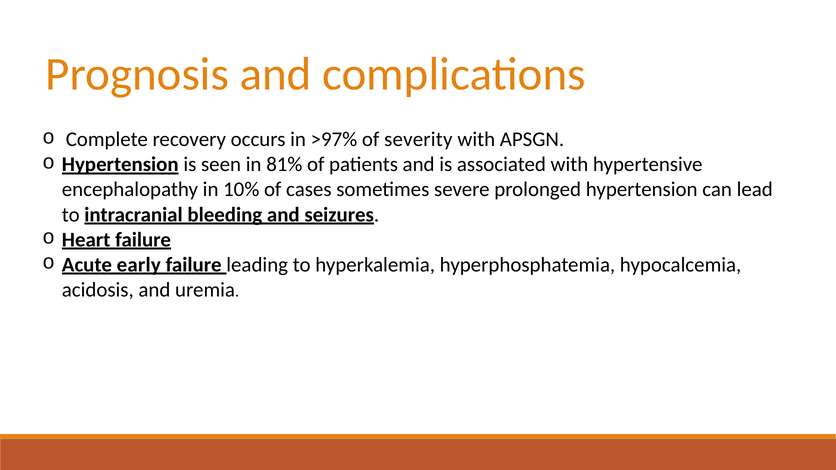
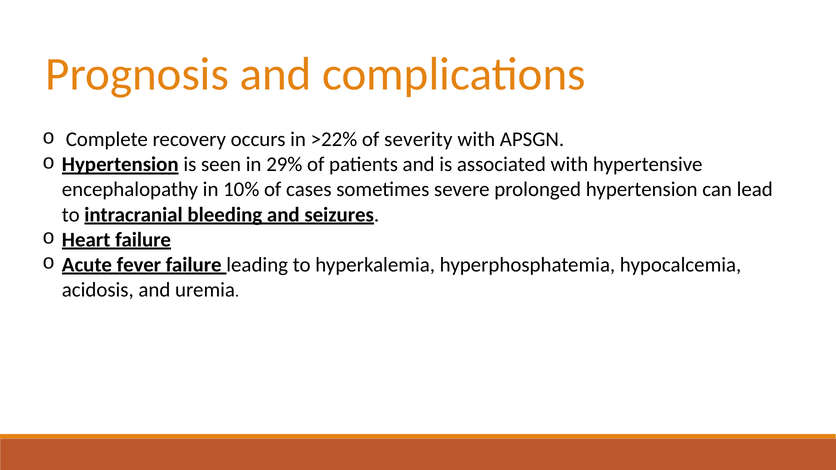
>97%: >97% -> >22%
81%: 81% -> 29%
early: early -> fever
